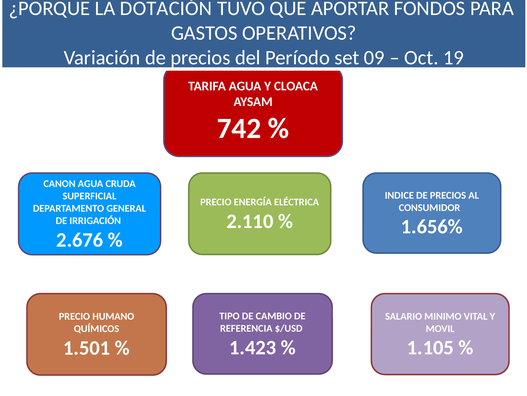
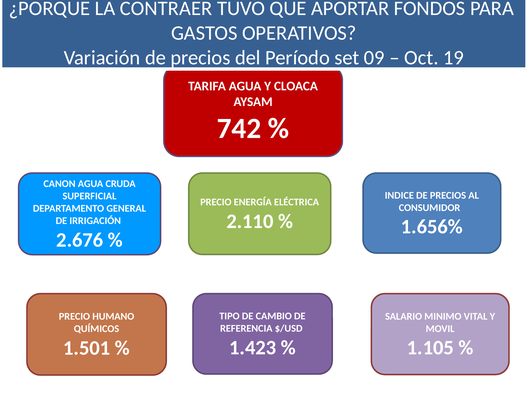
DOTACIÓN: DOTACIÓN -> CONTRAER
